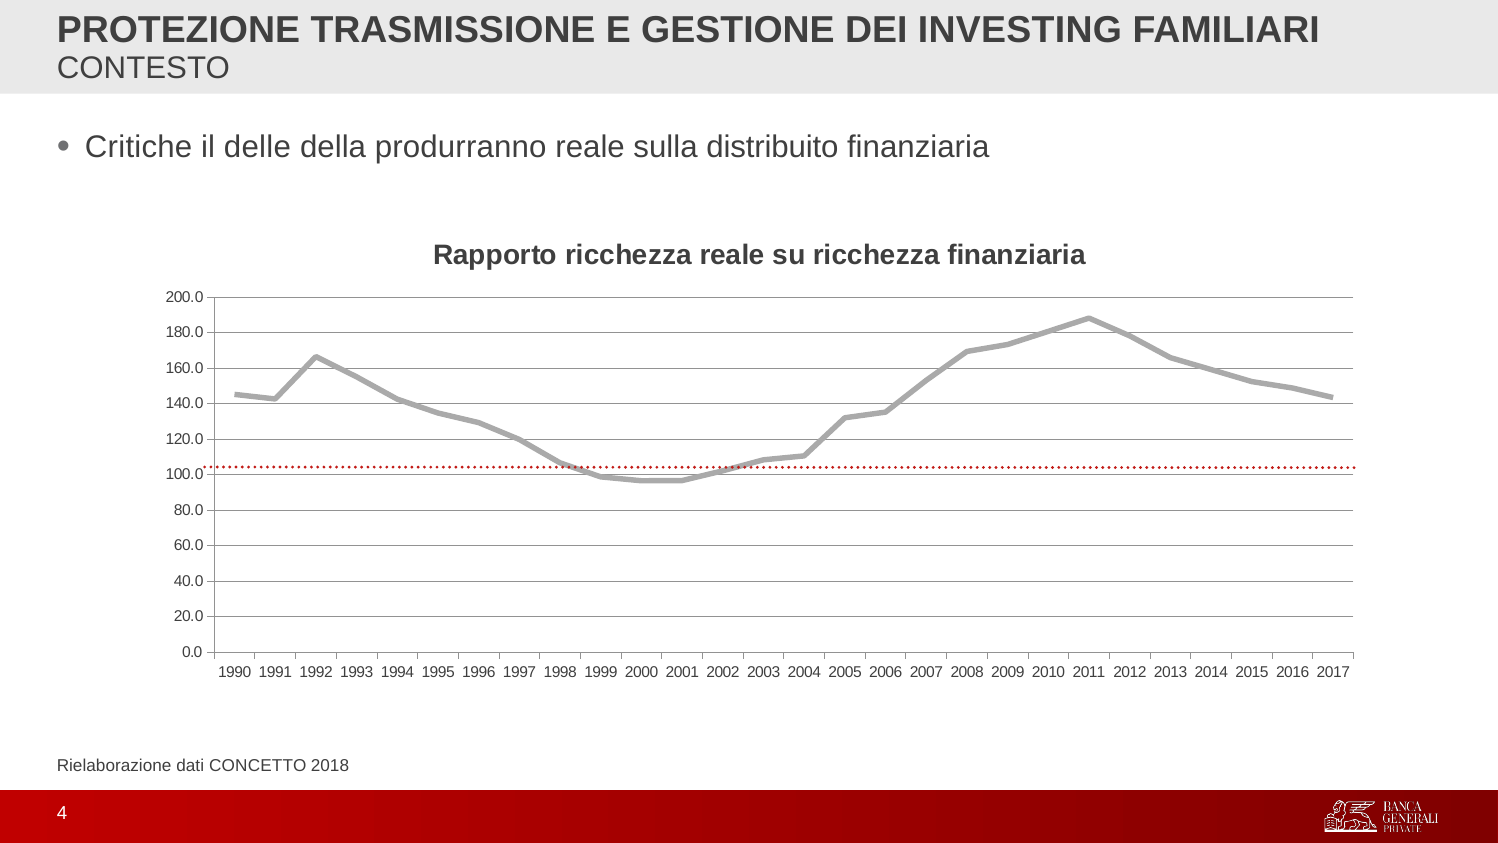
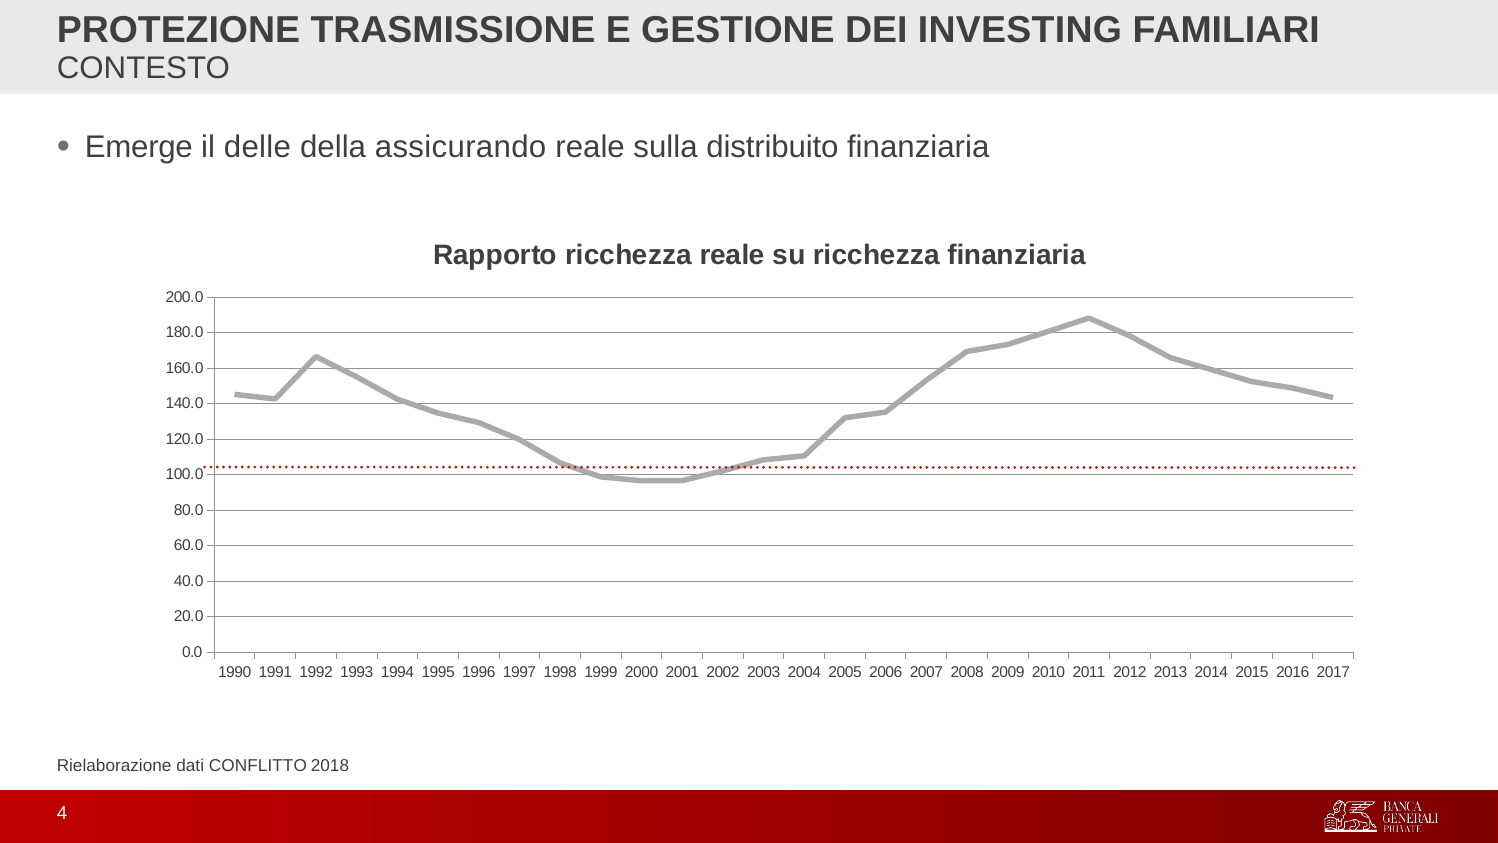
Critiche: Critiche -> Emerge
produrranno: produrranno -> assicurando
CONCETTO: CONCETTO -> CONFLITTO
